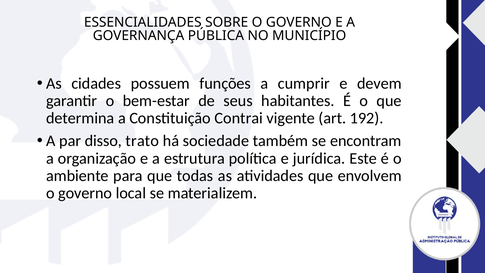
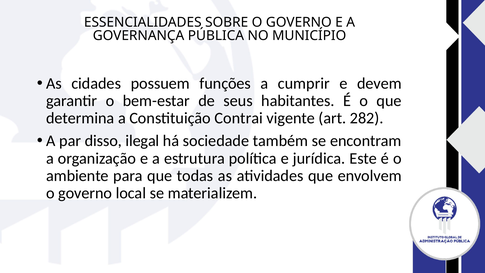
192: 192 -> 282
trato: trato -> ilegal
